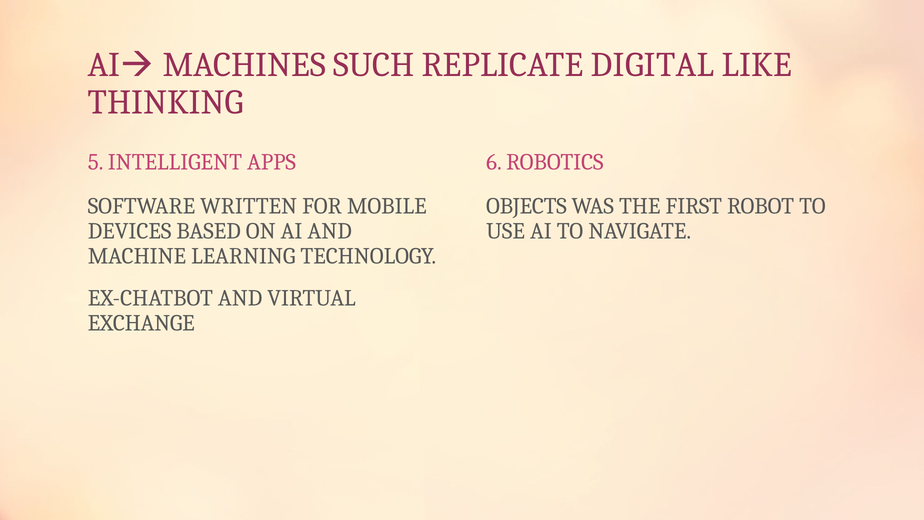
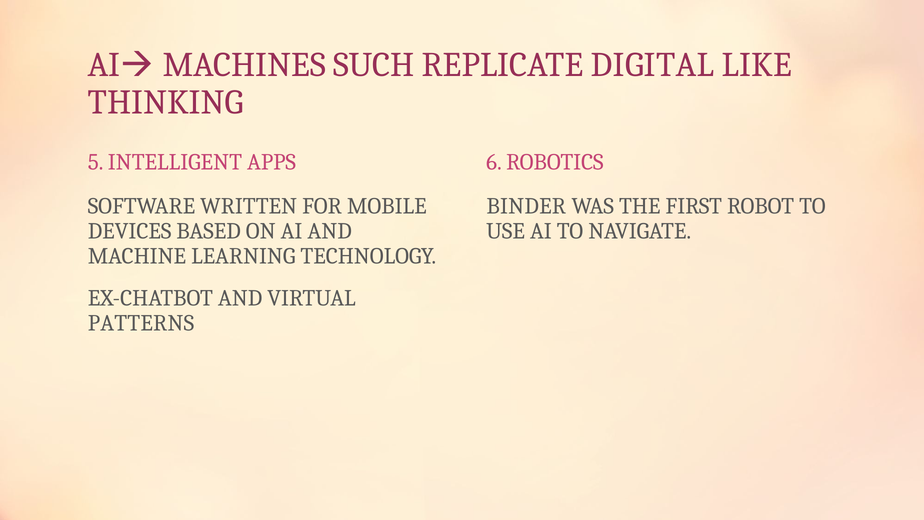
OBJECTS: OBJECTS -> BINDER
EXCHANGE: EXCHANGE -> PATTERNS
